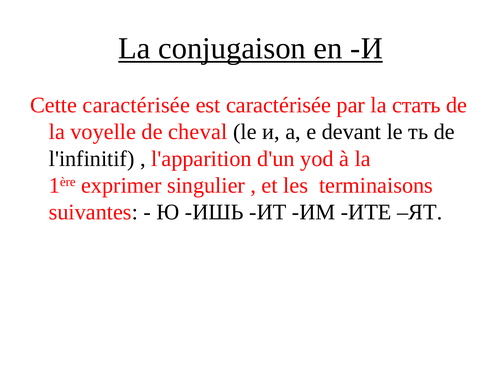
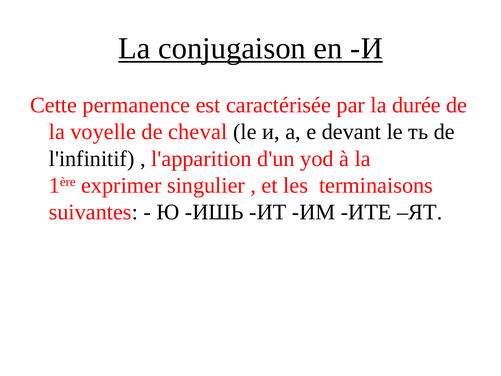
Cette caractérisée: caractérisée -> permanence
стать: стать -> durée
